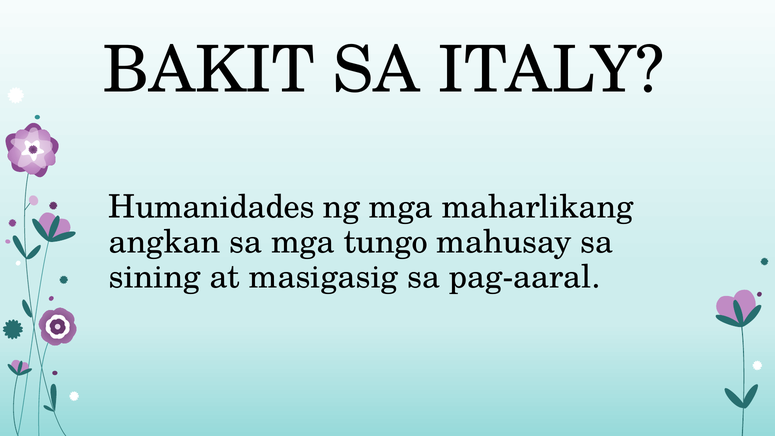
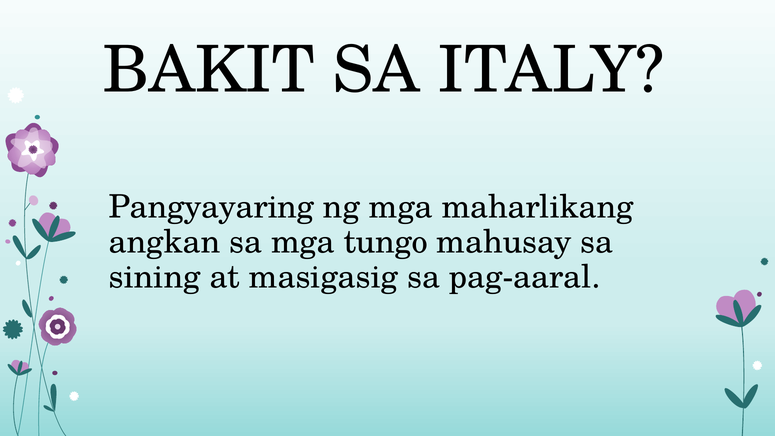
Humanidades: Humanidades -> Pangyayaring
